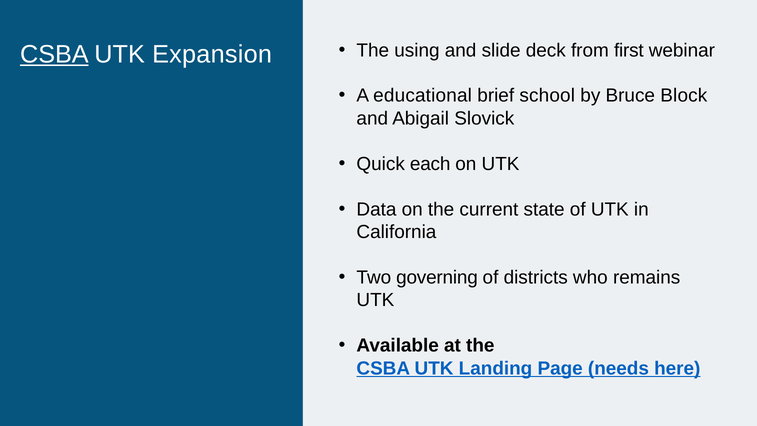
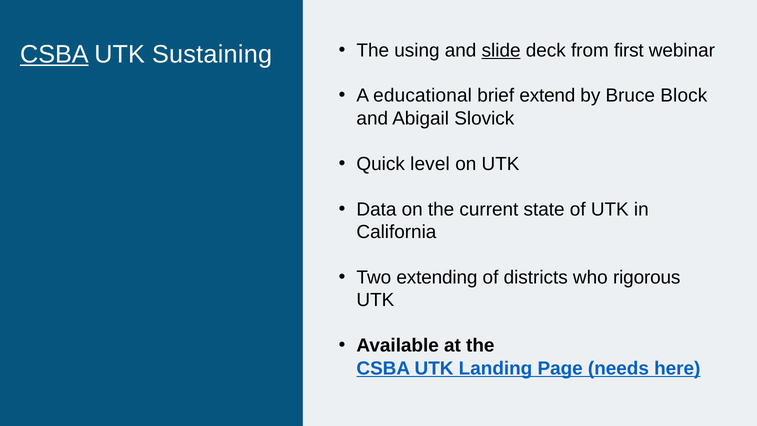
Expansion: Expansion -> Sustaining
slide underline: none -> present
school: school -> extend
each: each -> level
governing: governing -> extending
remains: remains -> rigorous
